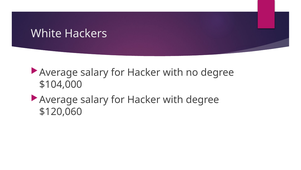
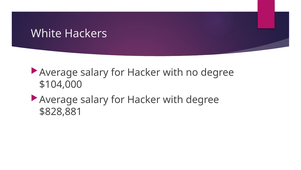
$120,060: $120,060 -> $828,881
